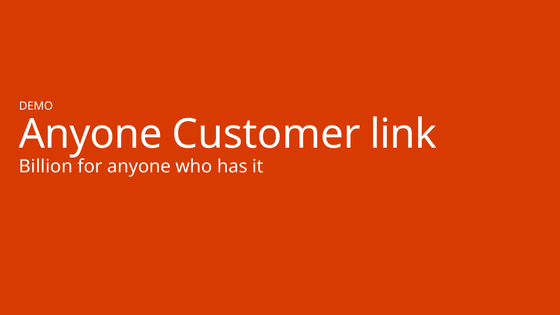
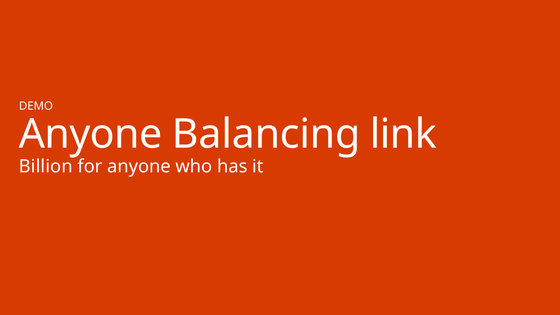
Customer: Customer -> Balancing
